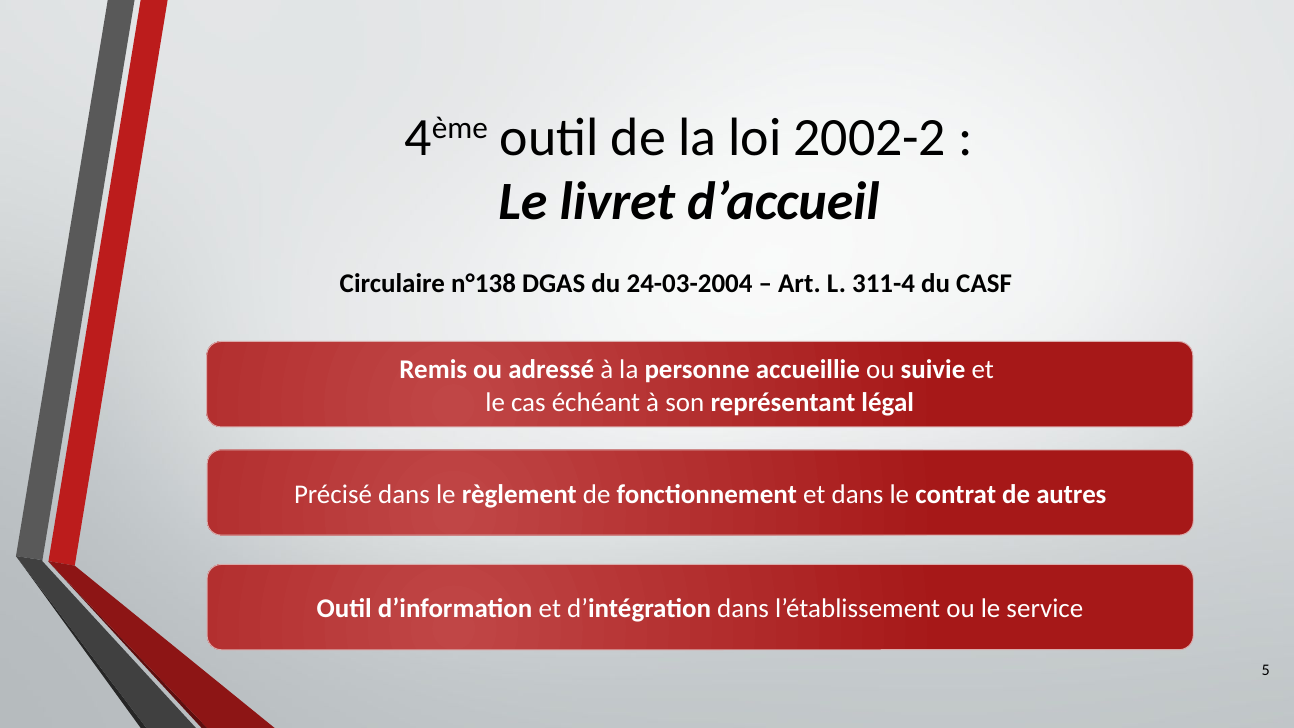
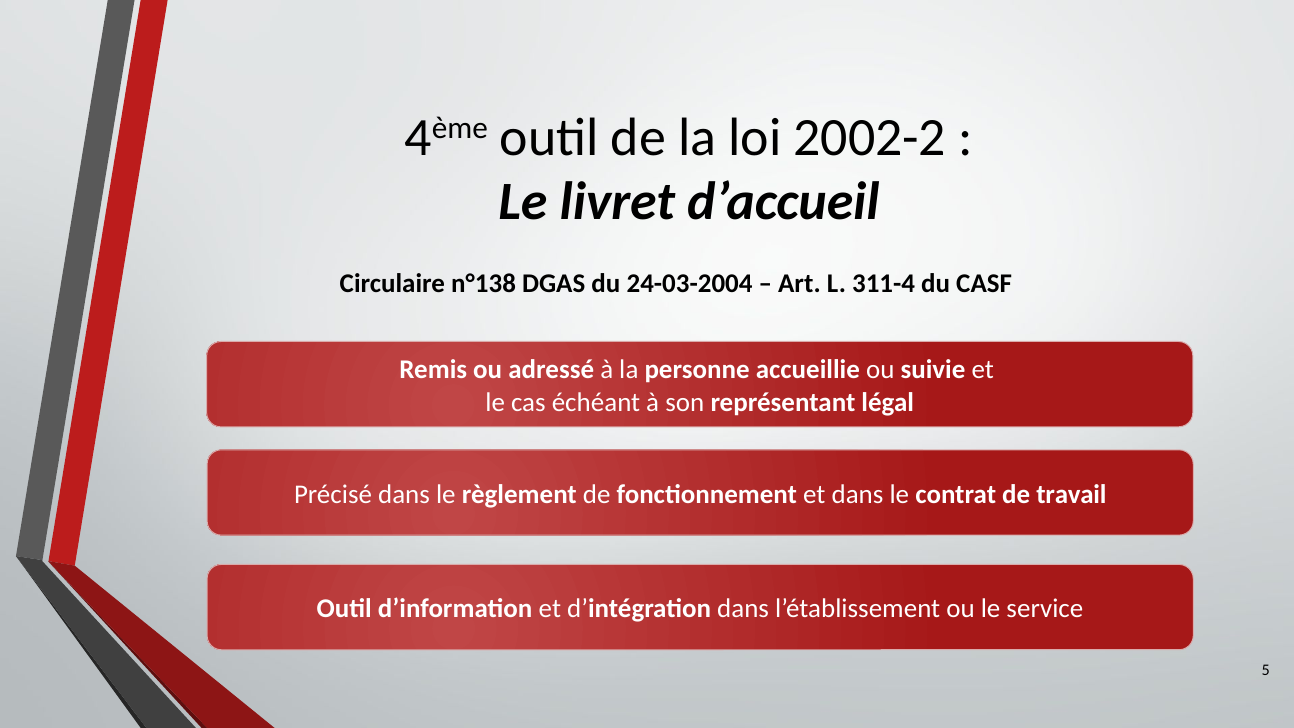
autres: autres -> travail
